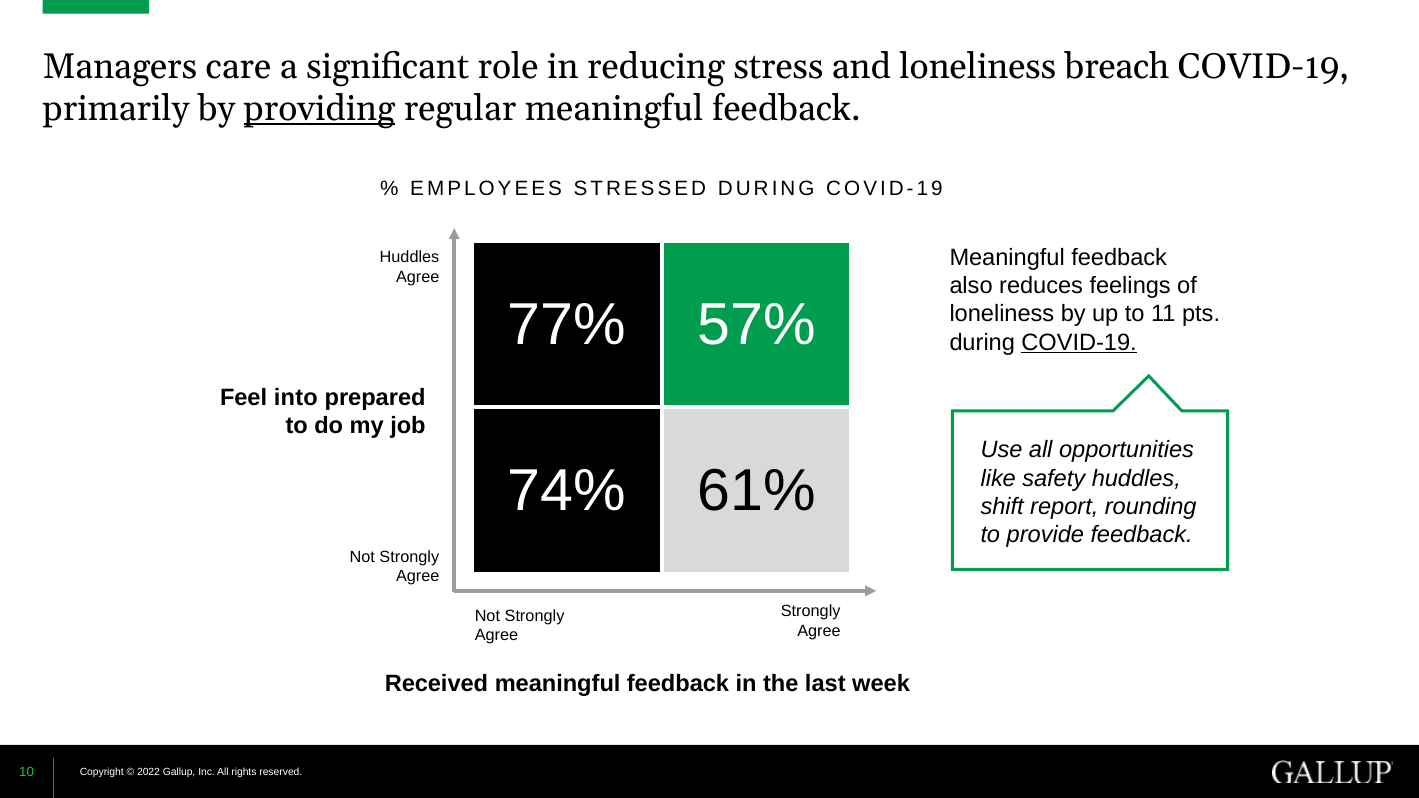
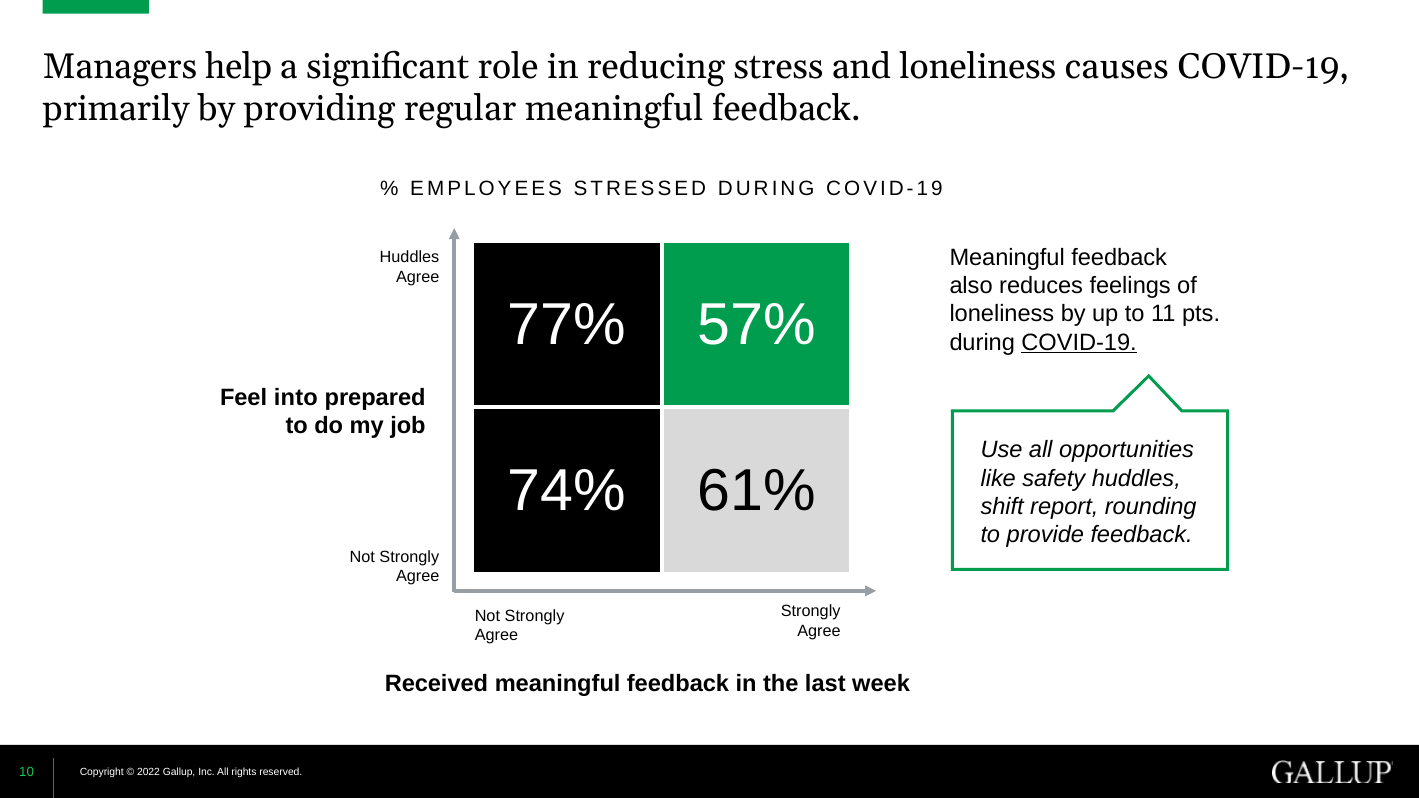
care: care -> help
breach: breach -> causes
providing underline: present -> none
